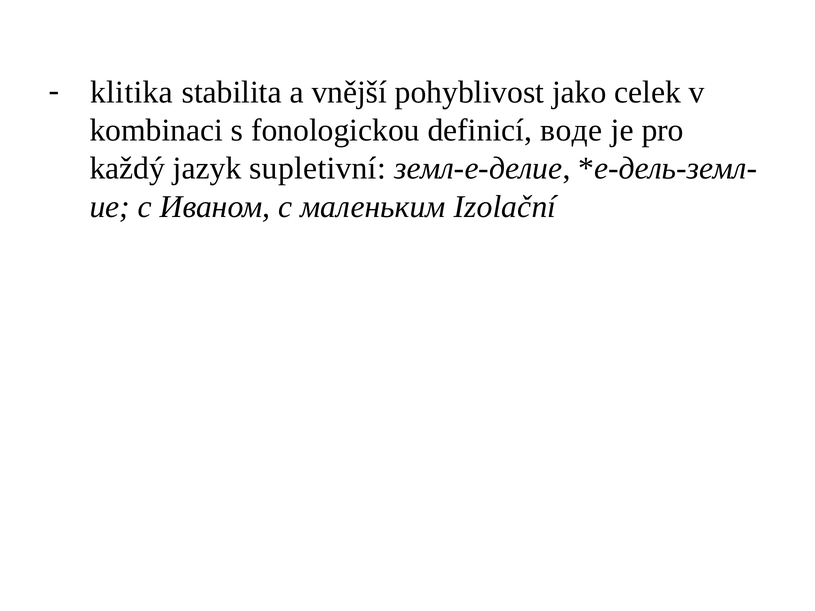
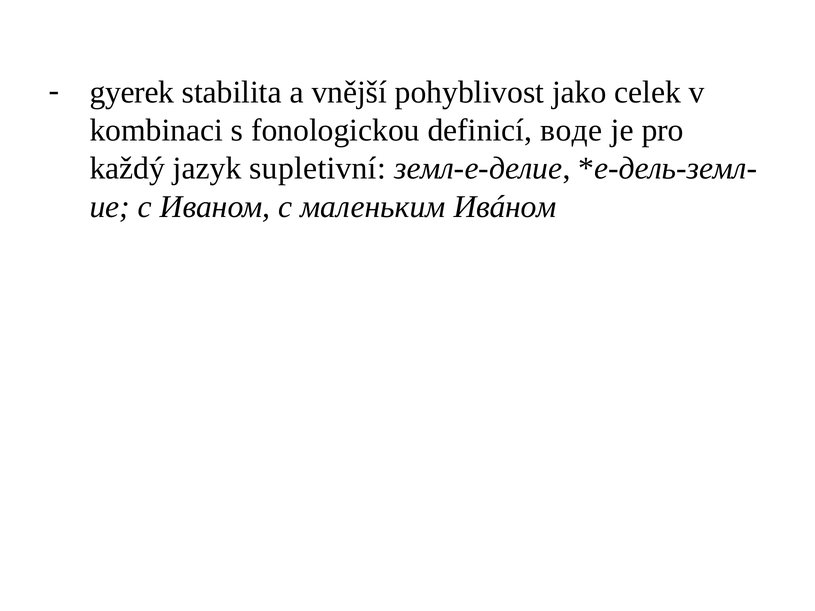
klitika: klitika -> gyerek
Izolační: Izolační -> Ивáном
